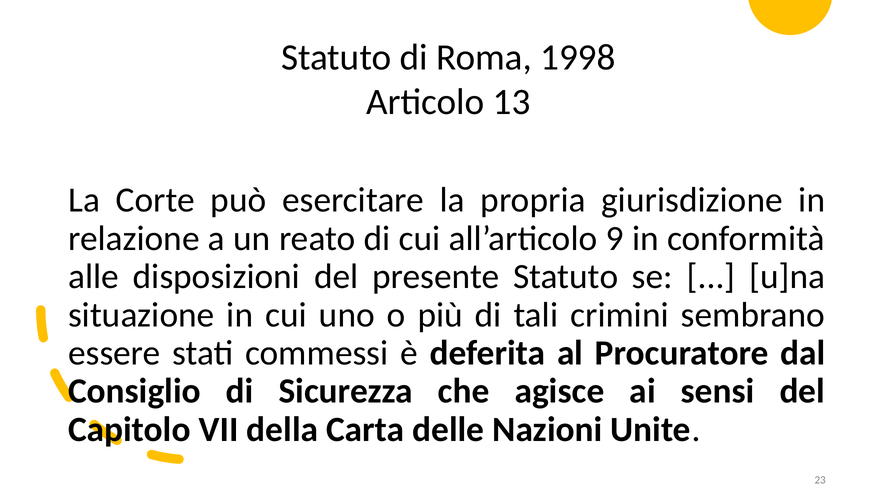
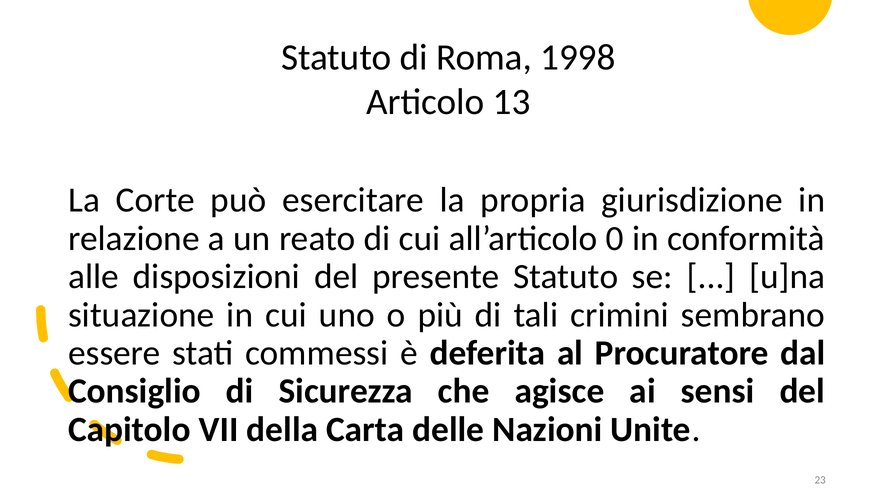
9: 9 -> 0
